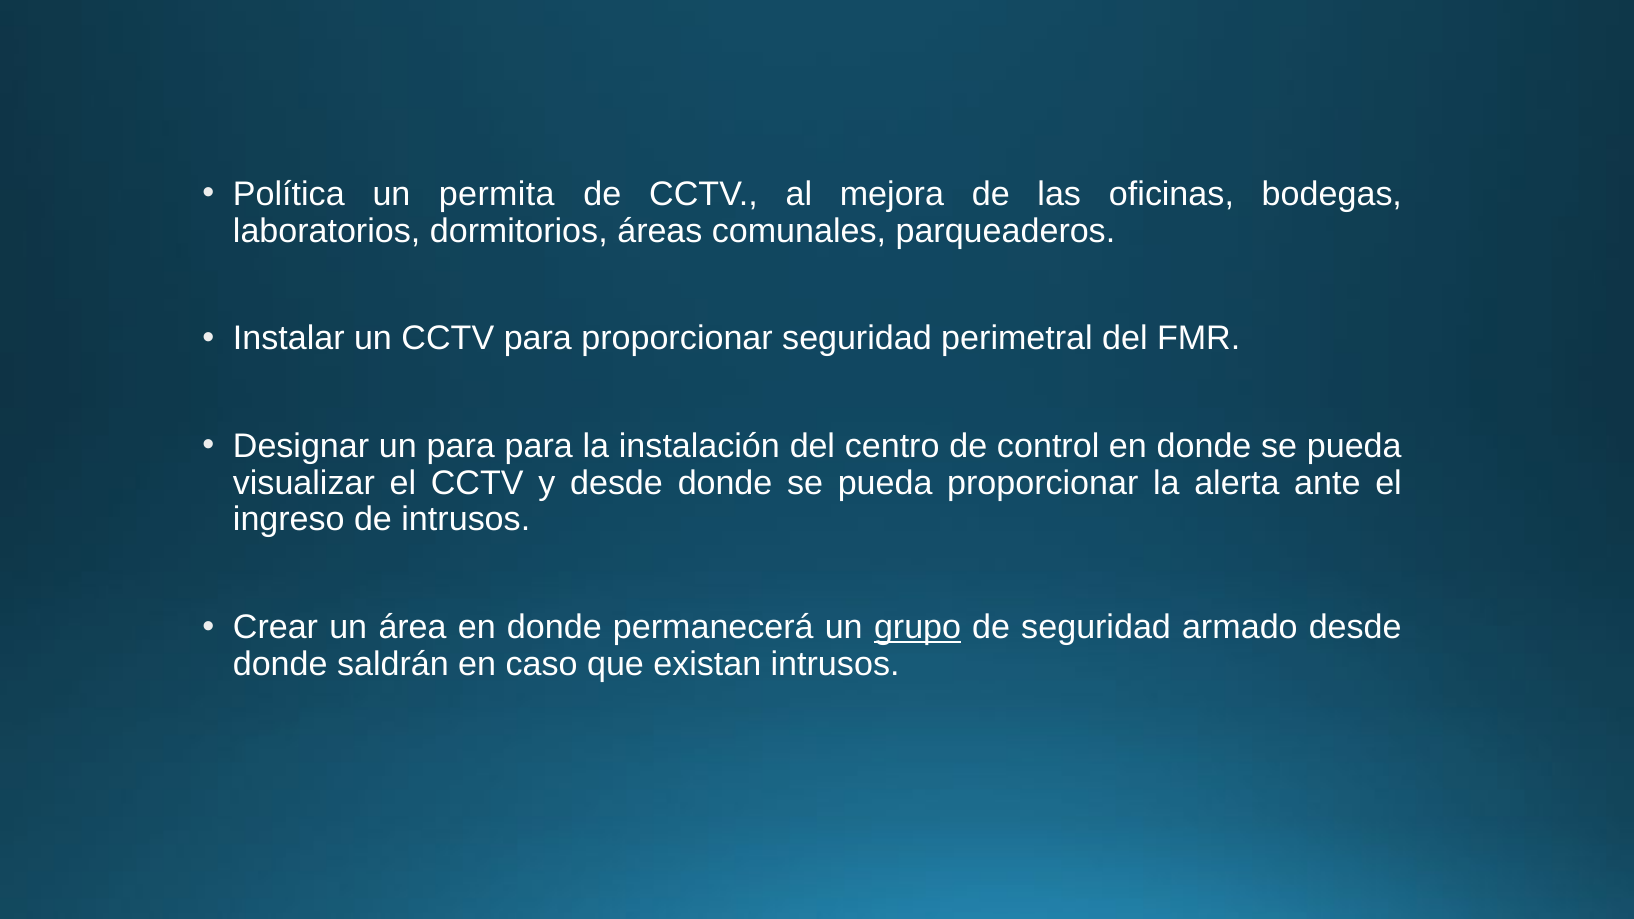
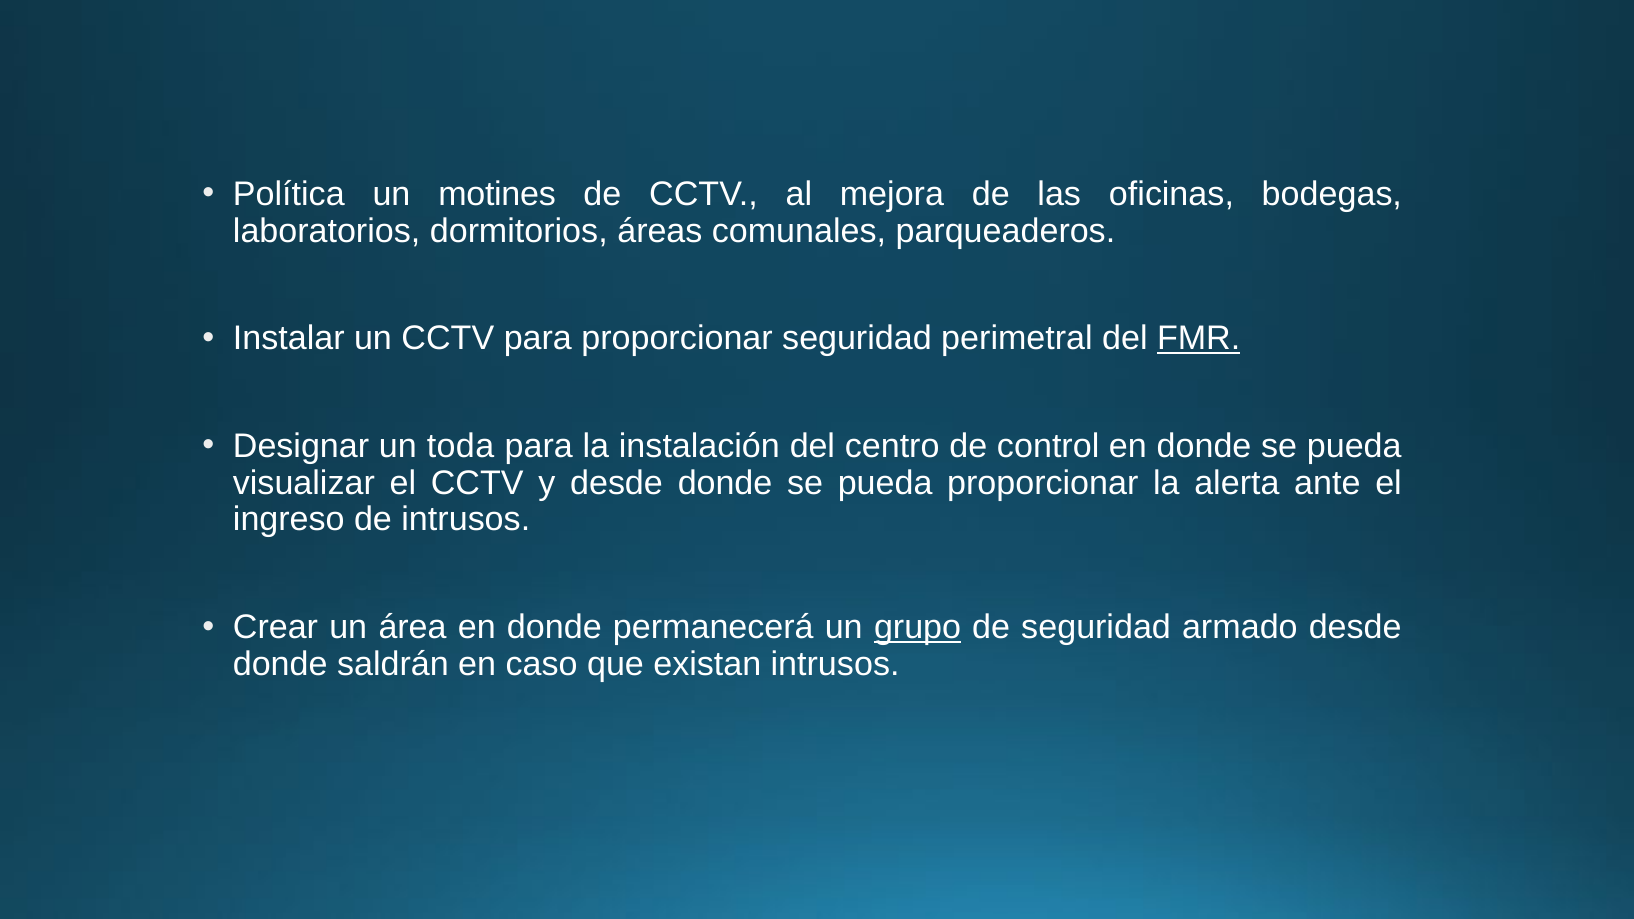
permita: permita -> motines
FMR underline: none -> present
un para: para -> toda
